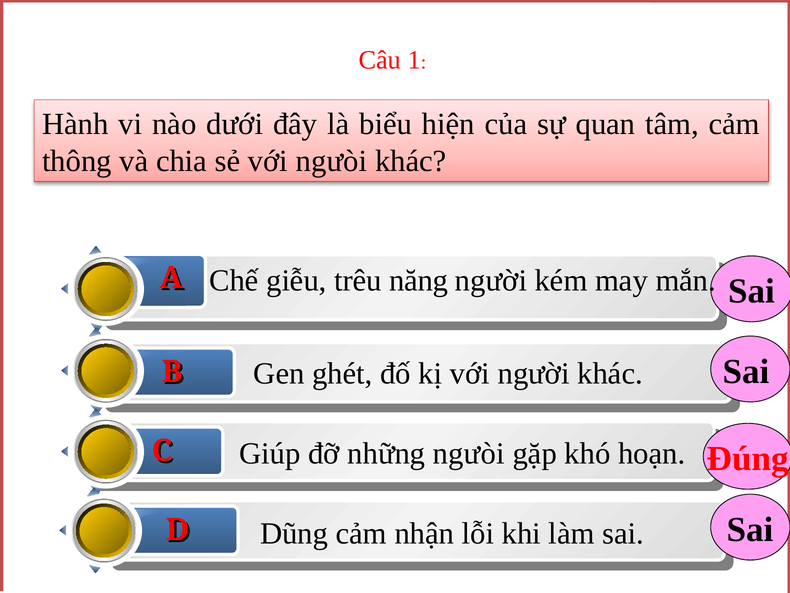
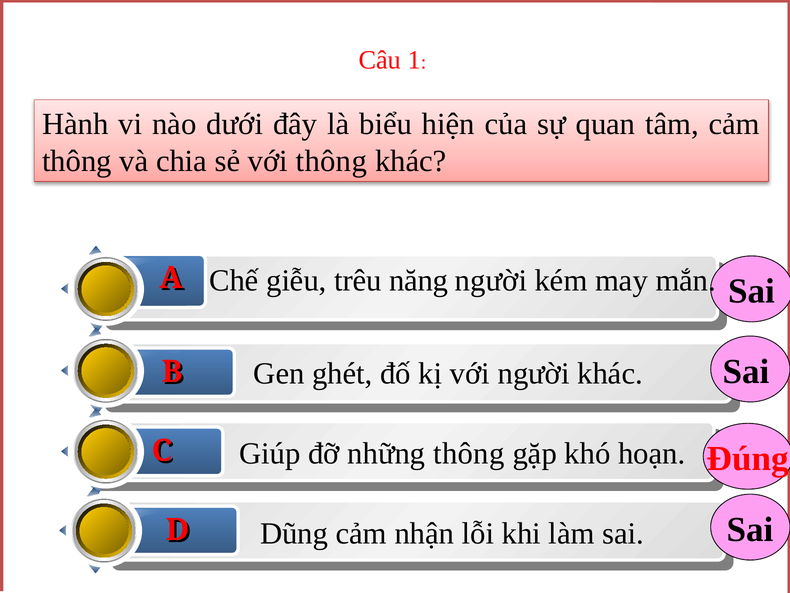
với ngưòi: ngưòi -> thông
những ngưòi: ngưòi -> thông
